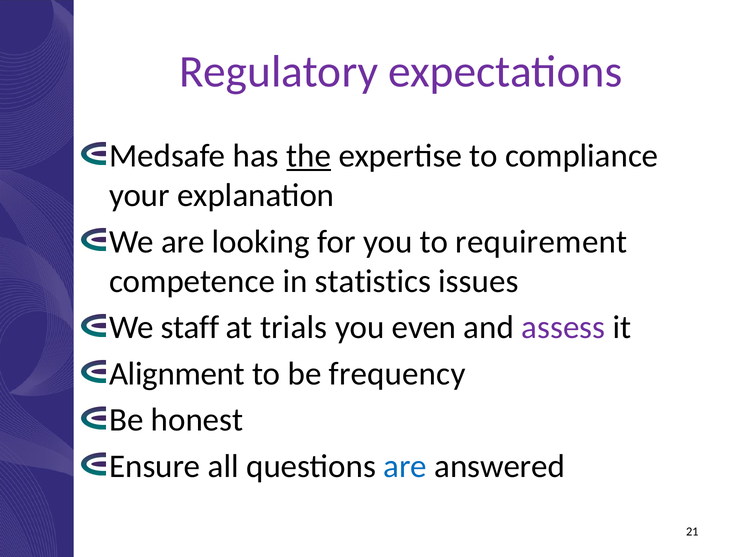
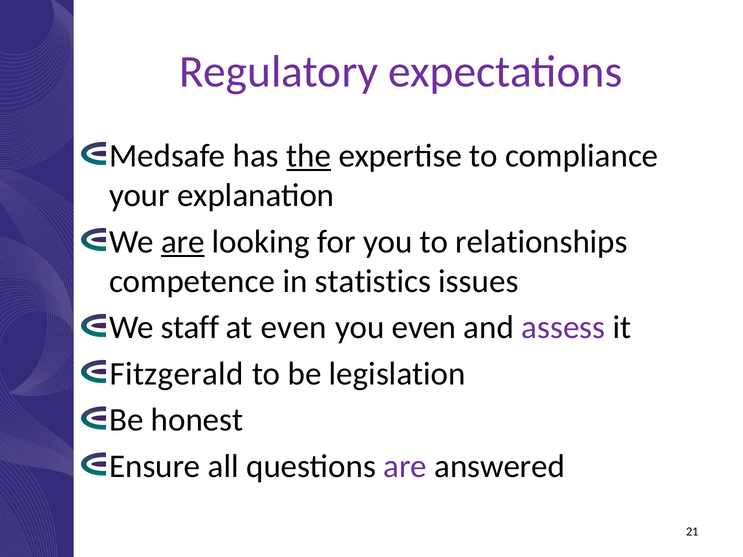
are at (183, 242) underline: none -> present
requirement: requirement -> relationships
at trials: trials -> even
Alignment: Alignment -> Fitzgerald
frequency: frequency -> legislation
are at (405, 466) colour: blue -> purple
